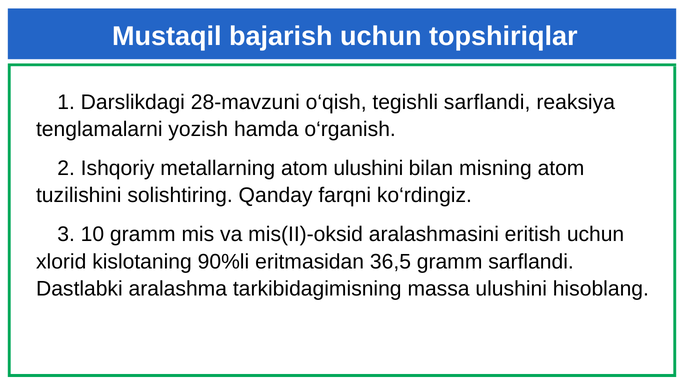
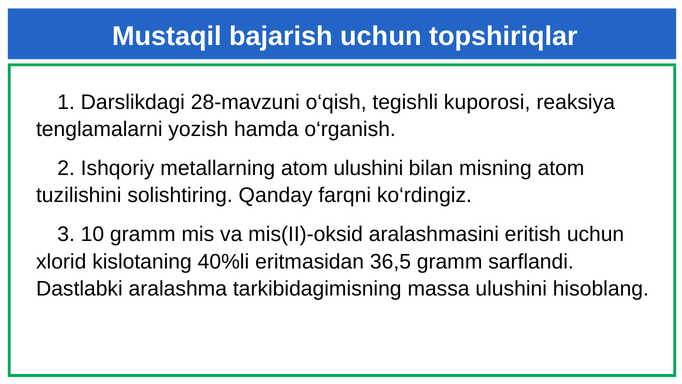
tegishli sarflandi: sarflandi -> kuporosi
90%li: 90%li -> 40%li
